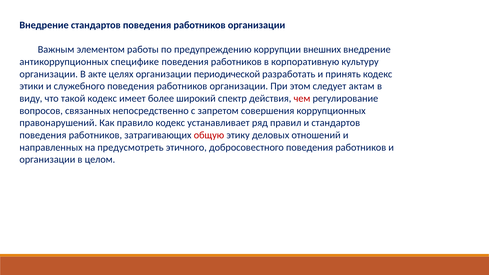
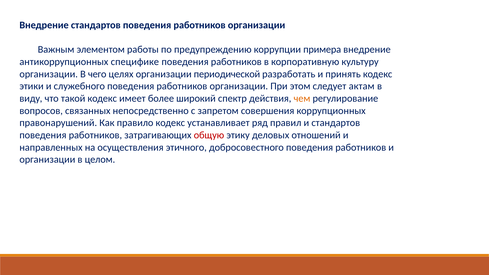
внешних: внешних -> примера
акте: акте -> чего
чем colour: red -> orange
предусмотреть: предусмотреть -> осуществления
